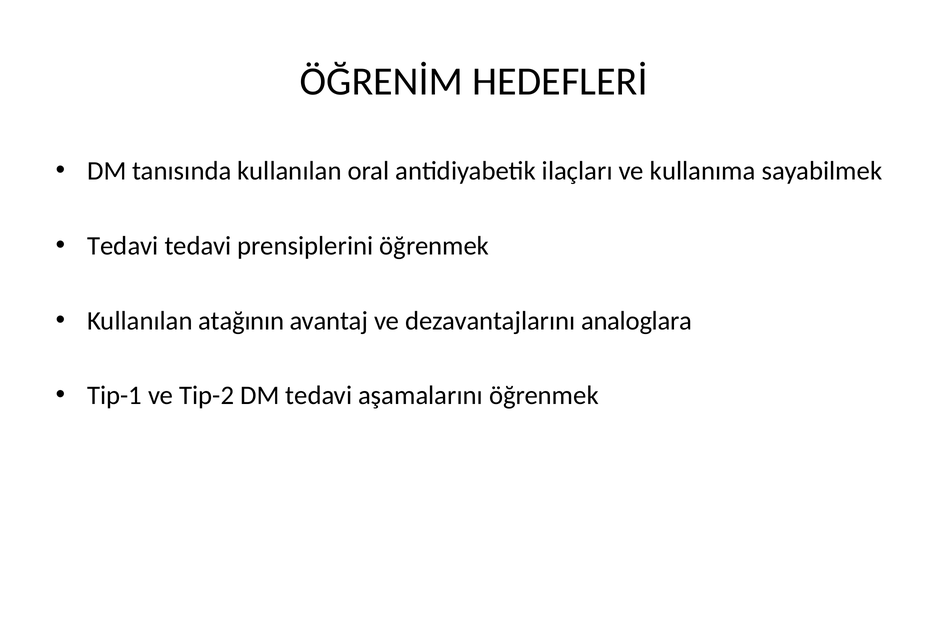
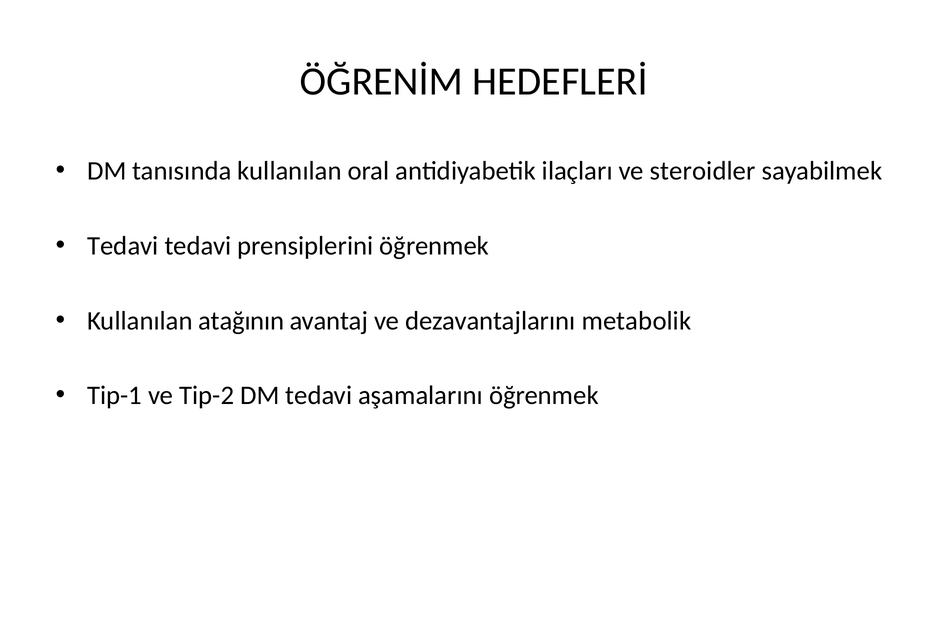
kullanıma: kullanıma -> steroidler
analoglara: analoglara -> metabolik
